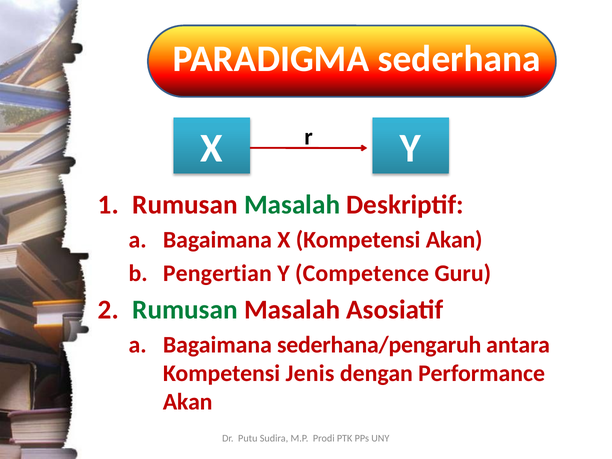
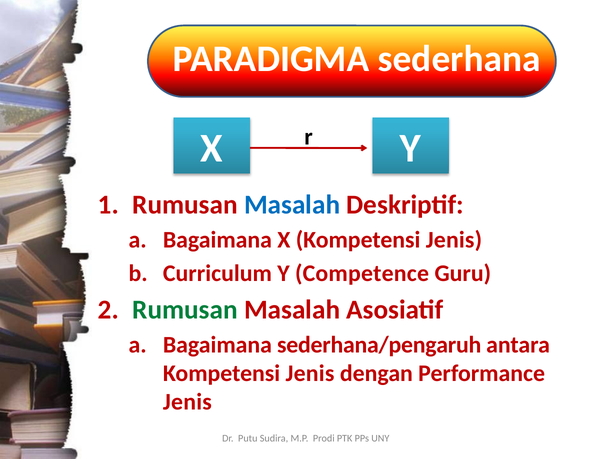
Masalah at (292, 205) colour: green -> blue
X Kompetensi Akan: Akan -> Jenis
Pengertian: Pengertian -> Curriculum
Akan at (188, 402): Akan -> Jenis
